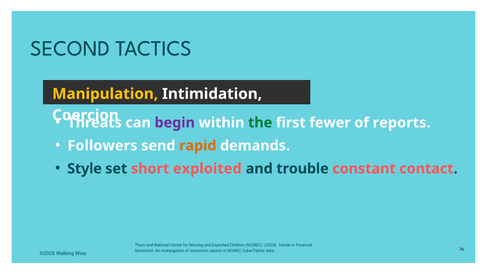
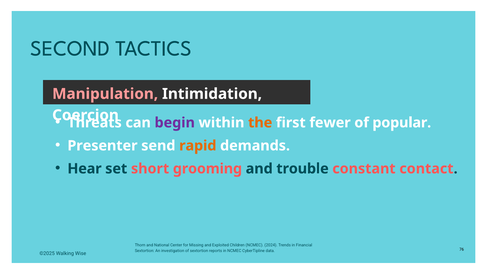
Manipulation colour: yellow -> pink
the colour: green -> orange
of reports: reports -> popular
Followers: Followers -> Presenter
Style: Style -> Hear
short exploited: exploited -> grooming
